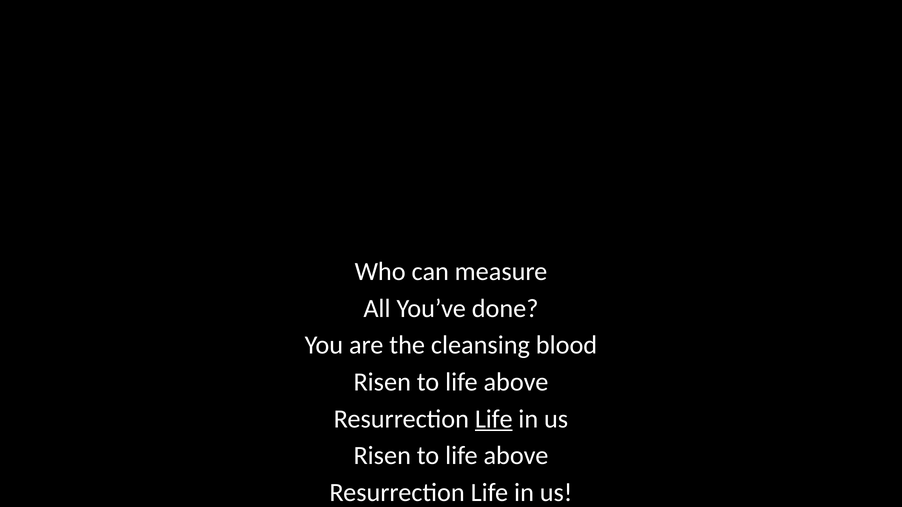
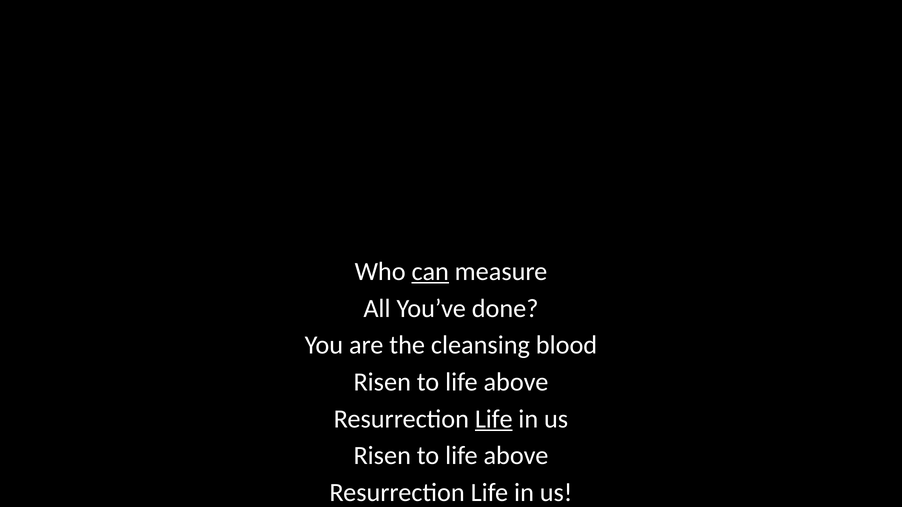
can underline: none -> present
